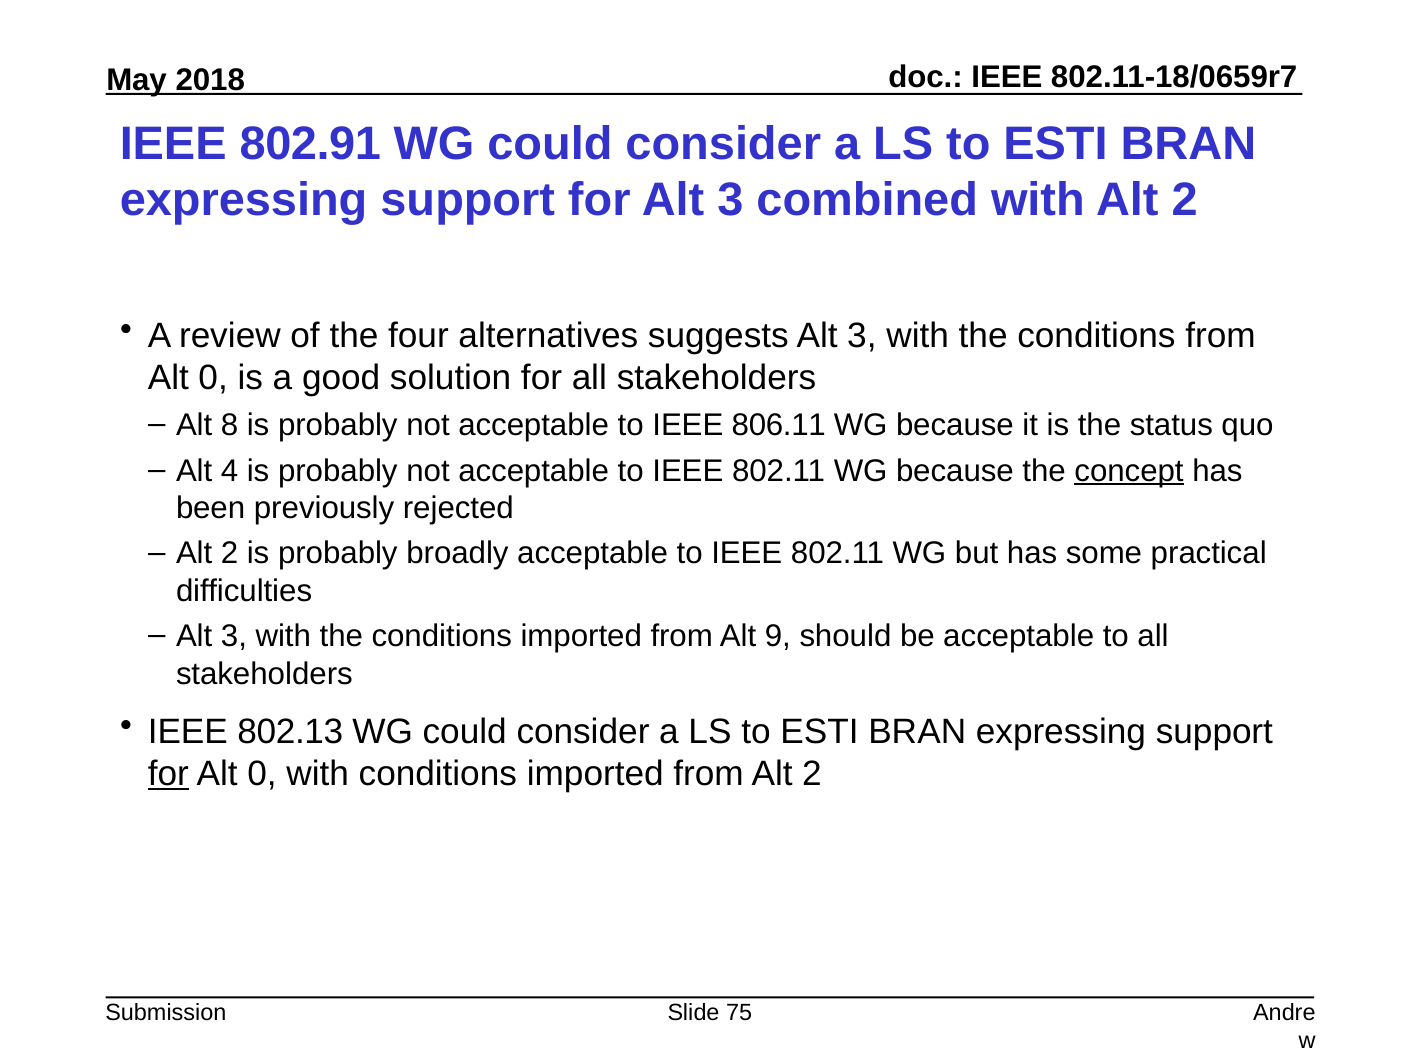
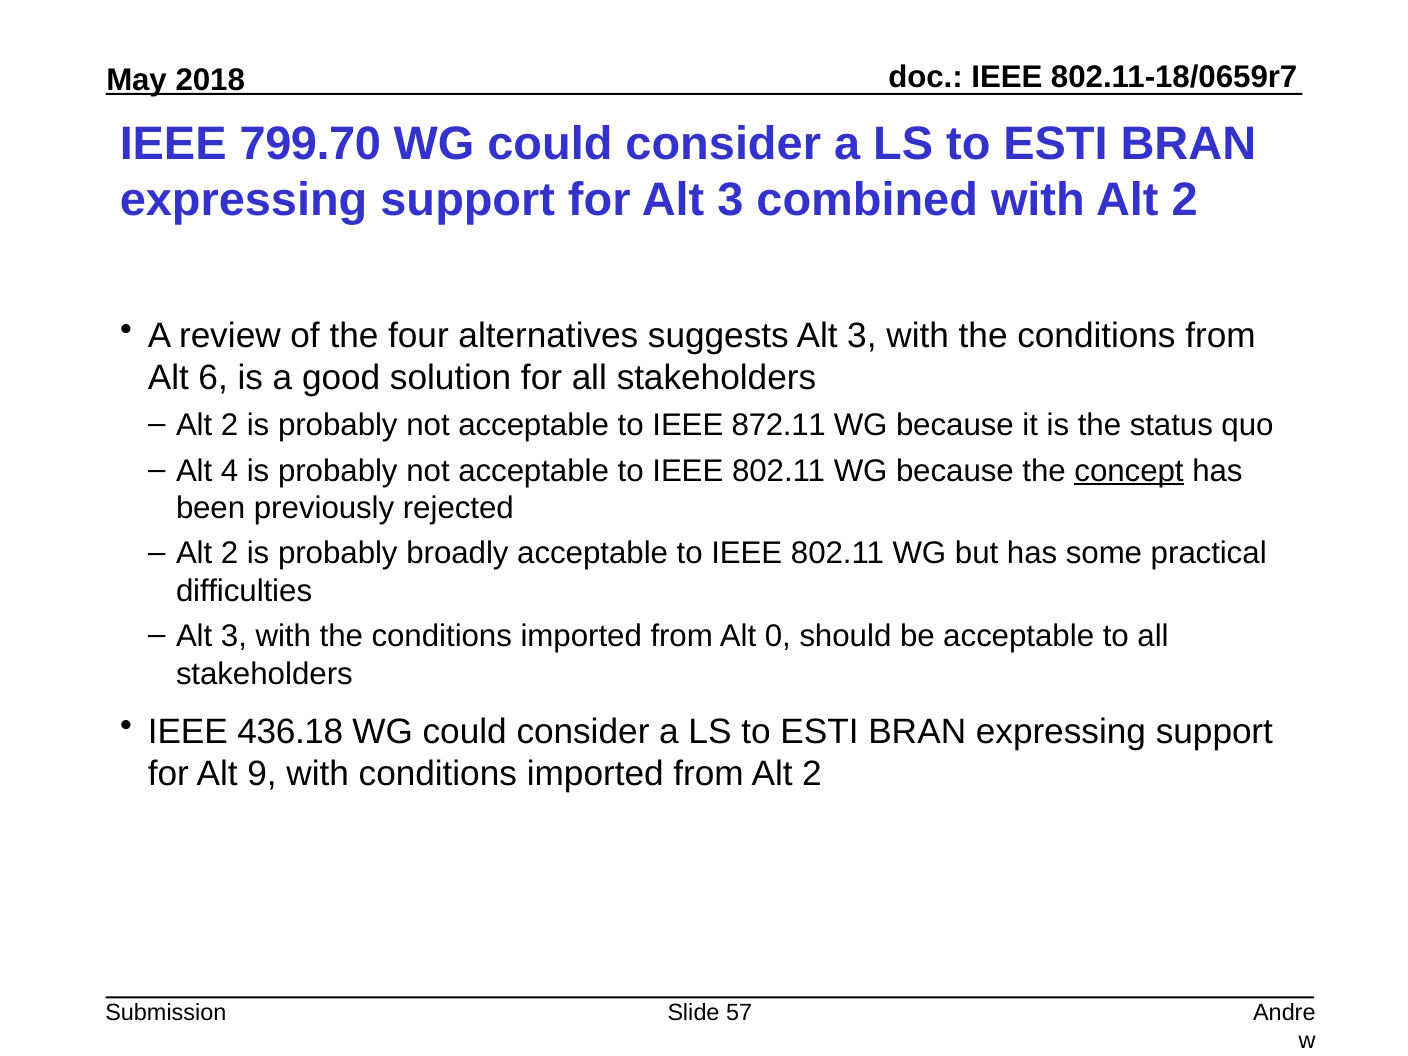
802.91: 802.91 -> 799.70
0 at (213, 378): 0 -> 6
8 at (230, 425): 8 -> 2
806.11: 806.11 -> 872.11
9: 9 -> 0
802.13: 802.13 -> 436.18
for at (168, 774) underline: present -> none
0 at (262, 774): 0 -> 9
75: 75 -> 57
